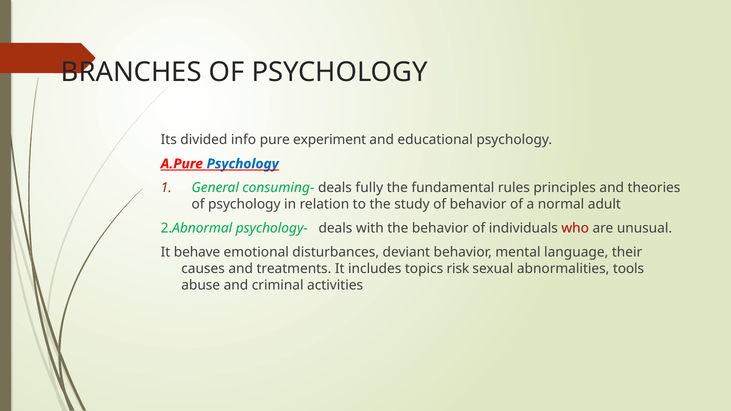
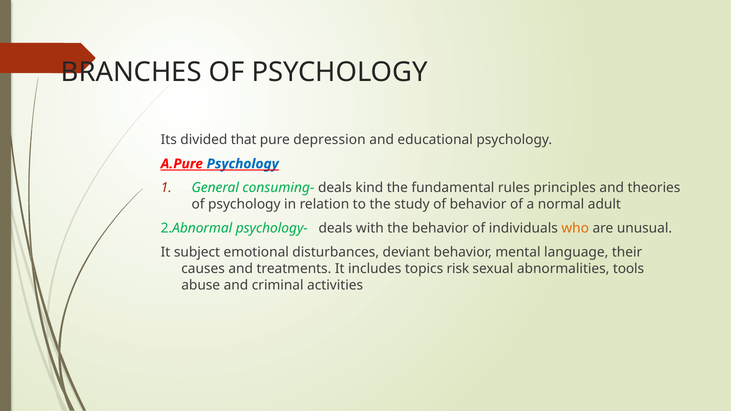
info: info -> that
experiment: experiment -> depression
fully: fully -> kind
who colour: red -> orange
behave: behave -> subject
